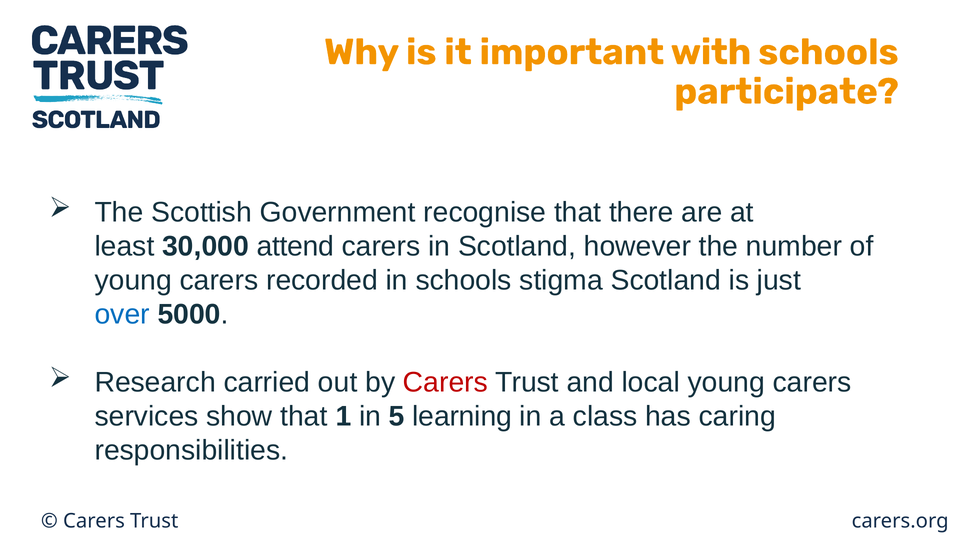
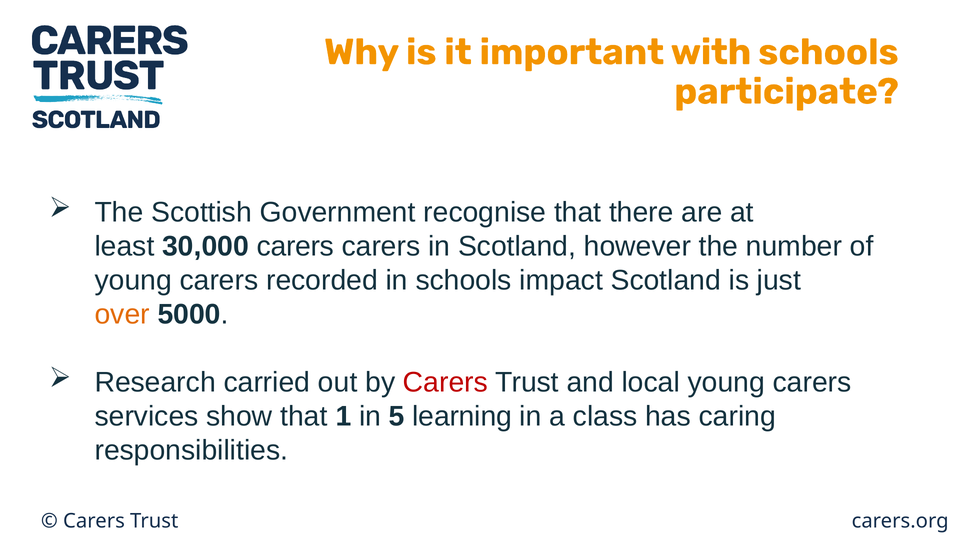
30,000 attend: attend -> carers
stigma: stigma -> impact
over colour: blue -> orange
